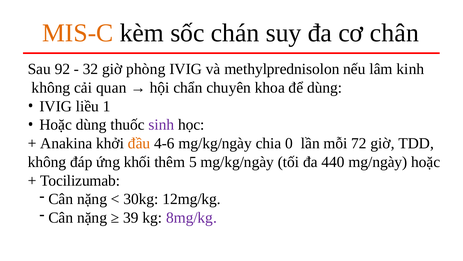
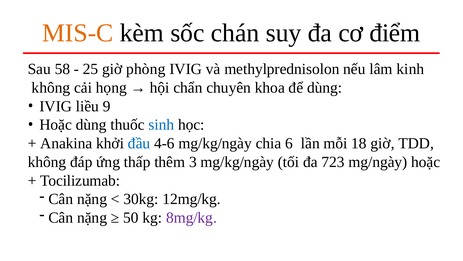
chân: chân -> điểm
92: 92 -> 58
32: 32 -> 25
quan: quan -> họng
1: 1 -> 9
sinh colour: purple -> blue
đầu colour: orange -> blue
0: 0 -> 6
72: 72 -> 18
khối: khối -> thấp
5: 5 -> 3
440: 440 -> 723
39: 39 -> 50
